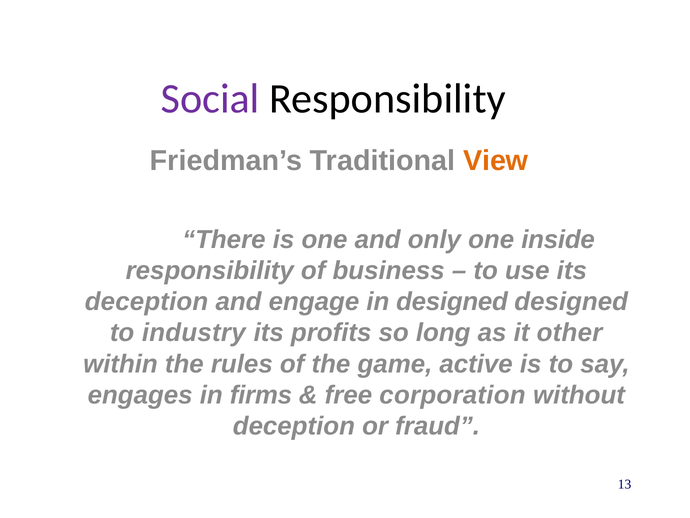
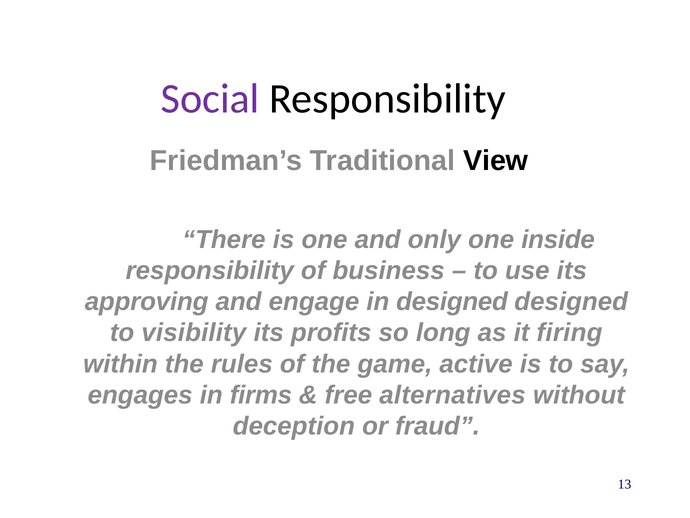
View colour: orange -> black
deception at (146, 301): deception -> approving
industry: industry -> visibility
other: other -> firing
corporation: corporation -> alternatives
